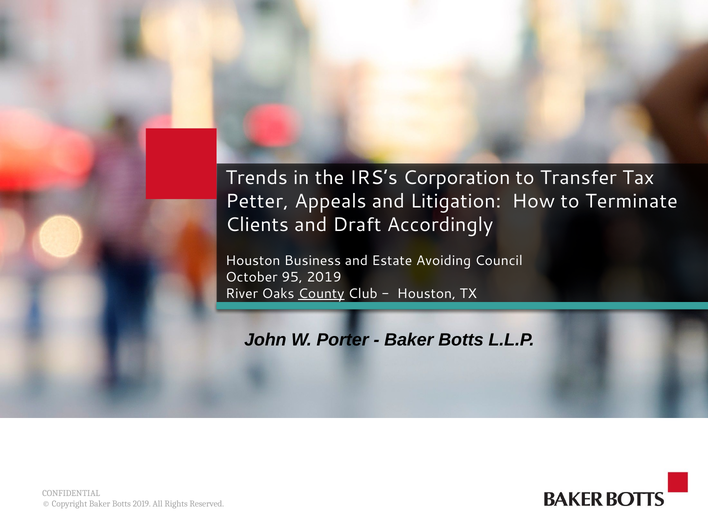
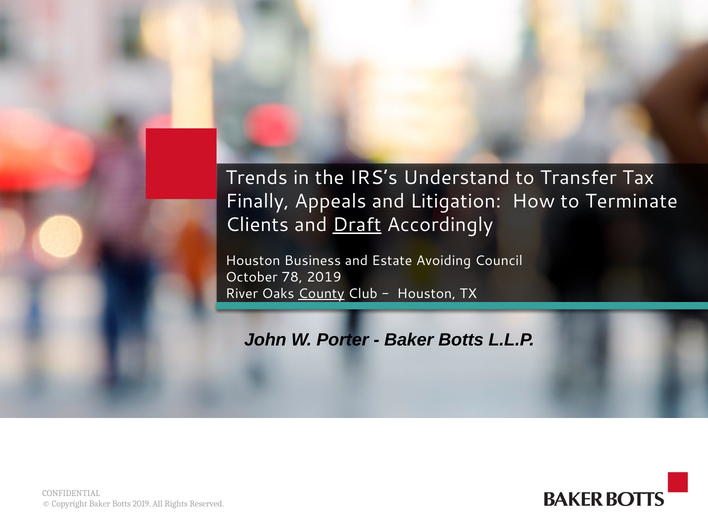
Corporation: Corporation -> Understand
Petter: Petter -> Finally
Draft underline: none -> present
95: 95 -> 78
